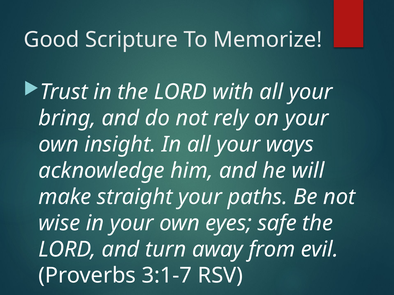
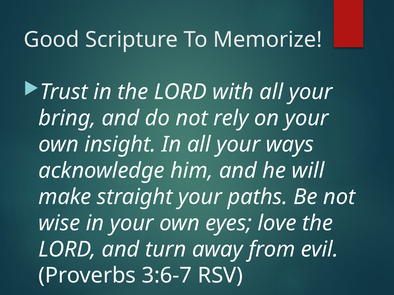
safe: safe -> love
3:1-7: 3:1-7 -> 3:6-7
